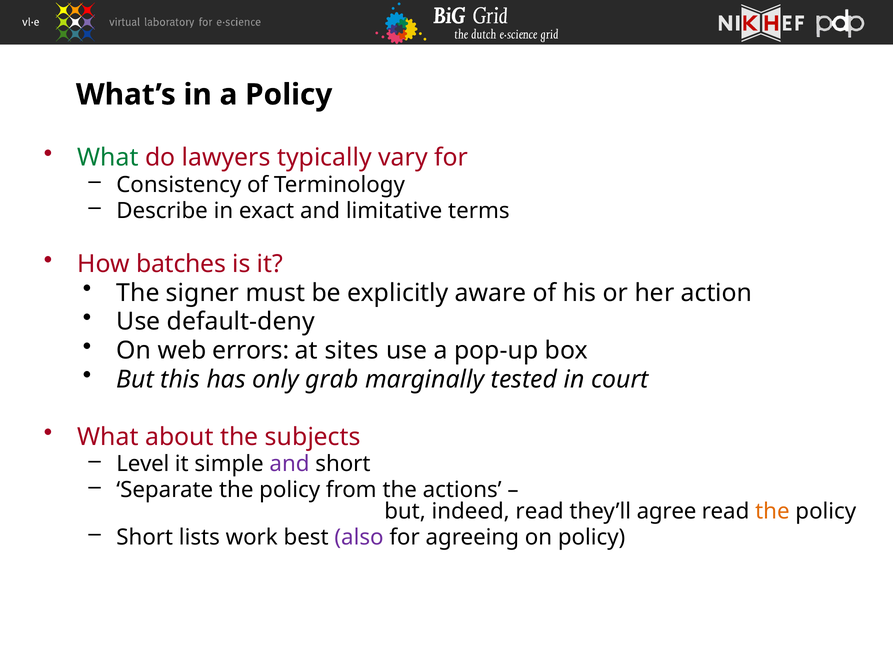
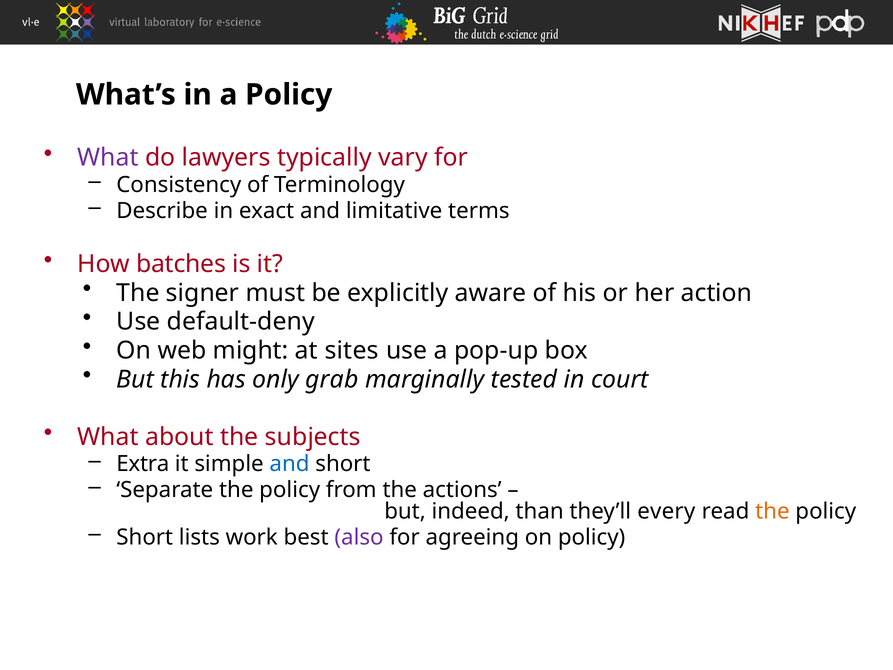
What at (108, 158) colour: green -> purple
errors: errors -> might
Level: Level -> Extra
and at (290, 464) colour: purple -> blue
indeed read: read -> than
agree: agree -> every
